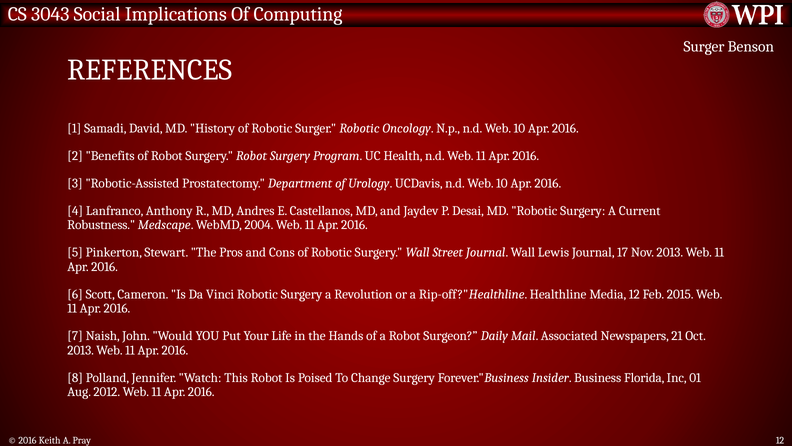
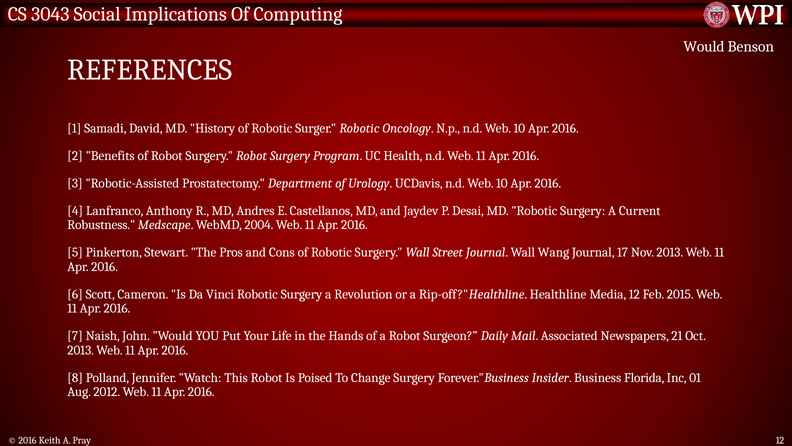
Surger at (704, 46): Surger -> Would
Lewis: Lewis -> Wang
